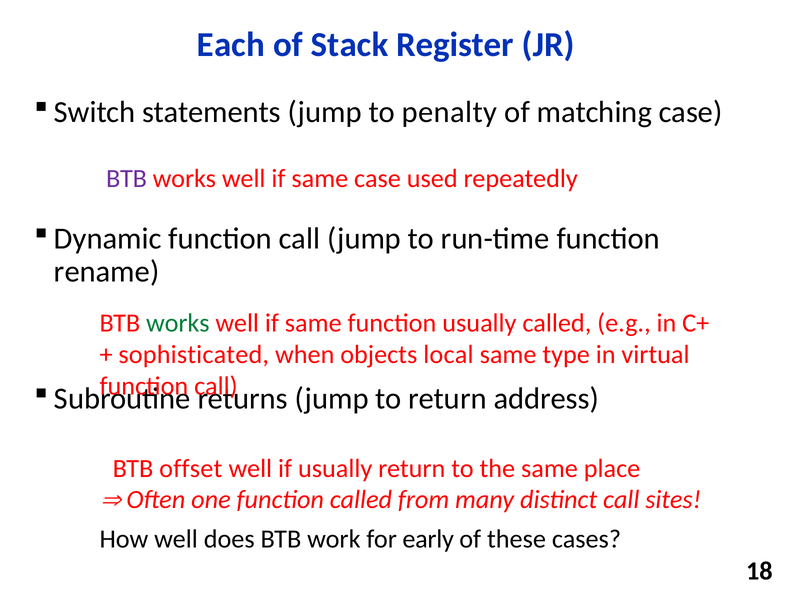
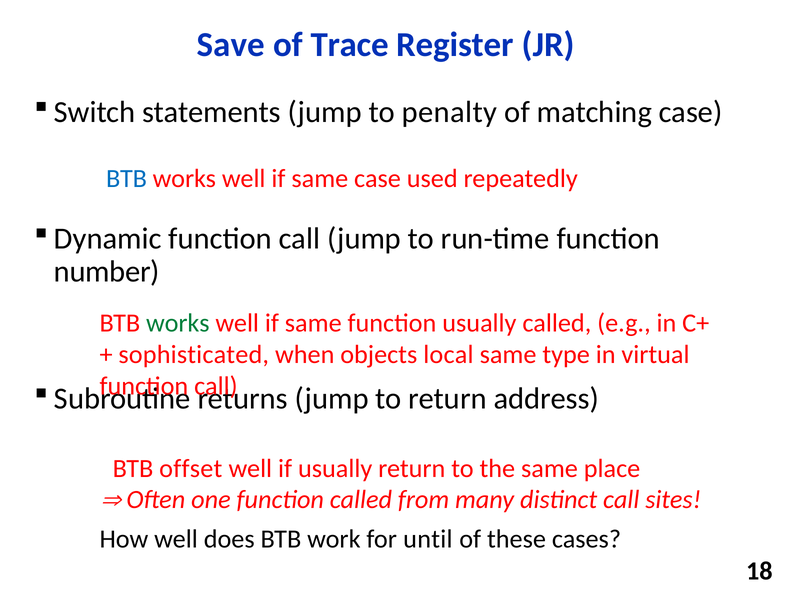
Each: Each -> Save
Stack: Stack -> Trace
BTB at (127, 179) colour: purple -> blue
rename: rename -> number
early: early -> until
